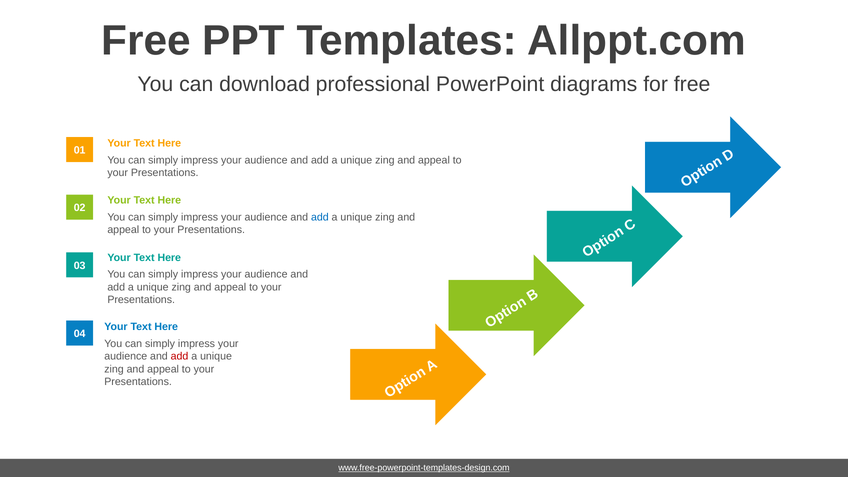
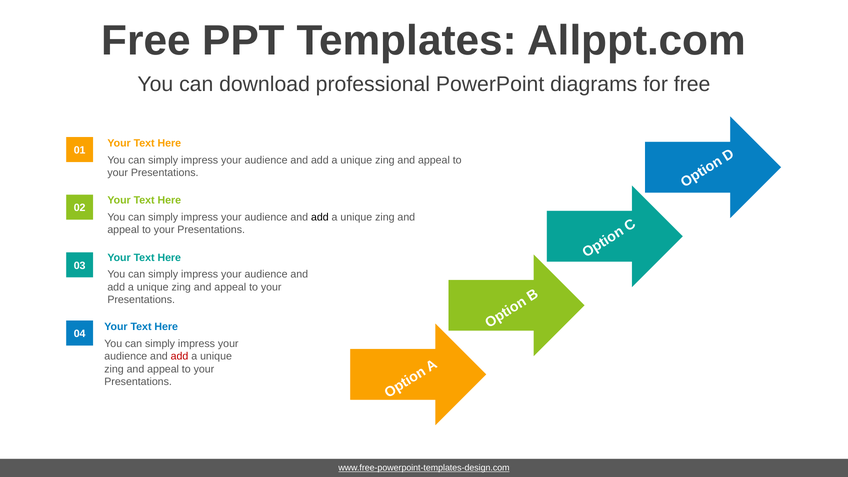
add at (320, 217) colour: blue -> black
